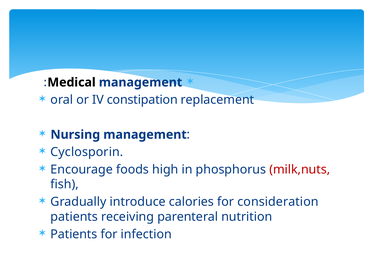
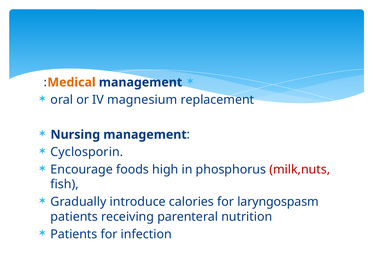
Medical colour: black -> orange
constipation: constipation -> magnesium
consideration: consideration -> laryngospasm
